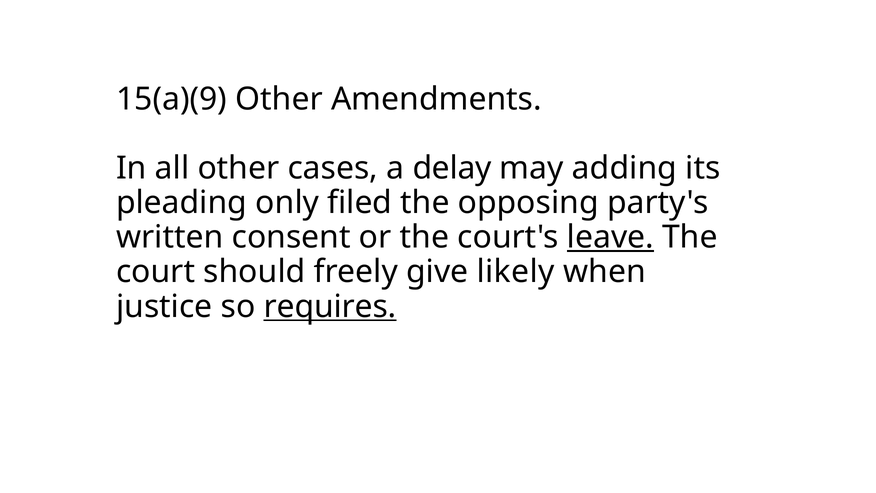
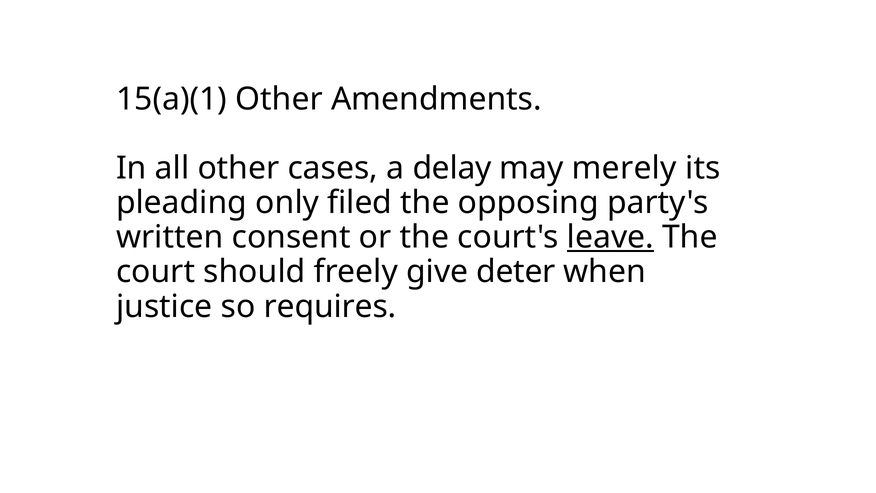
15(a)(9: 15(a)(9 -> 15(a)(1
adding: adding -> merely
likely: likely -> deter
requires underline: present -> none
